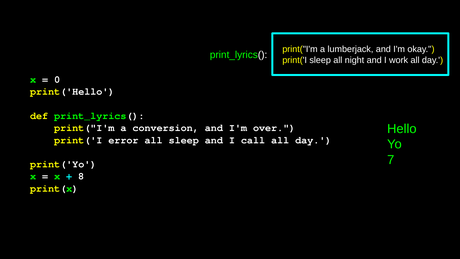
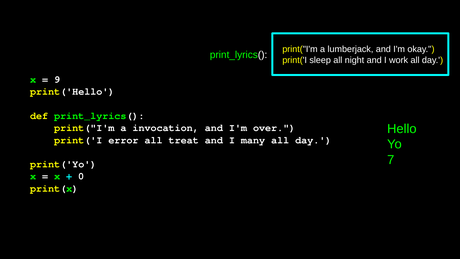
0: 0 -> 9
conversion: conversion -> invocation
all sleep: sleep -> treat
call: call -> many
8: 8 -> 0
